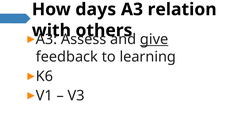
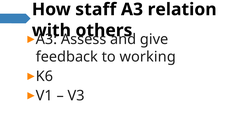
days: days -> staff
give underline: present -> none
learning: learning -> working
